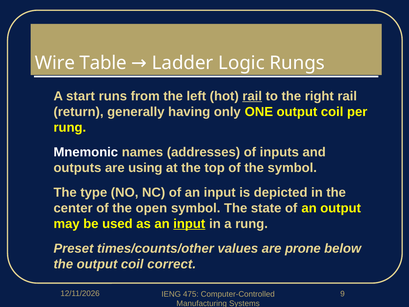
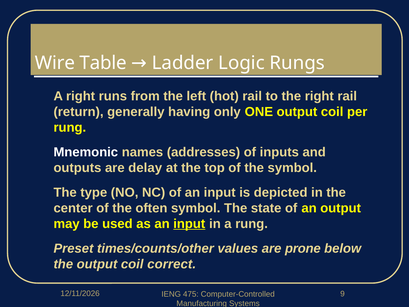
A start: start -> right
rail at (252, 96) underline: present -> none
using: using -> delay
open: open -> often
